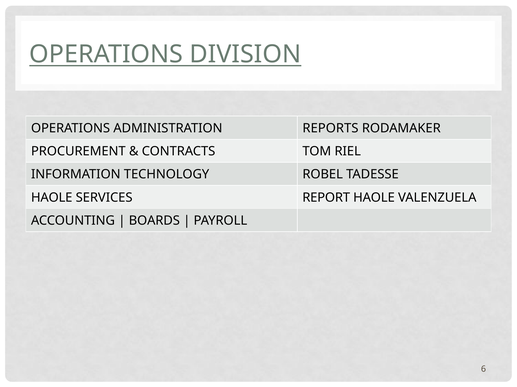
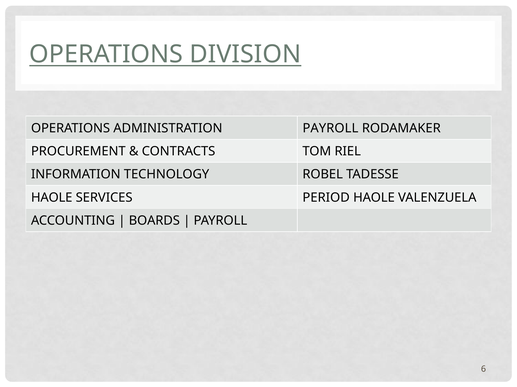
ADMINISTRATION REPORTS: REPORTS -> PAYROLL
REPORT: REPORT -> PERIOD
